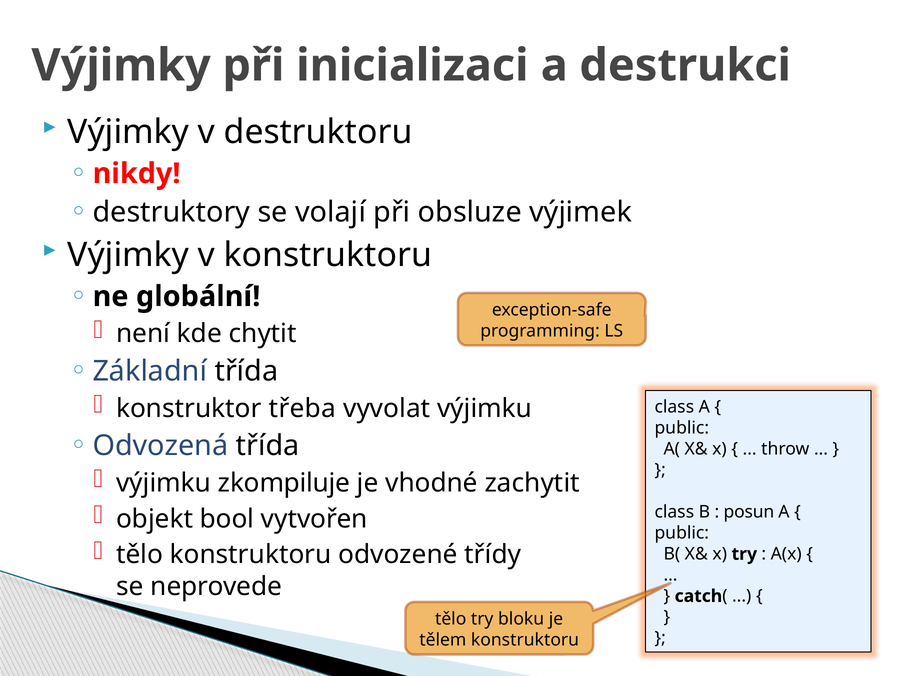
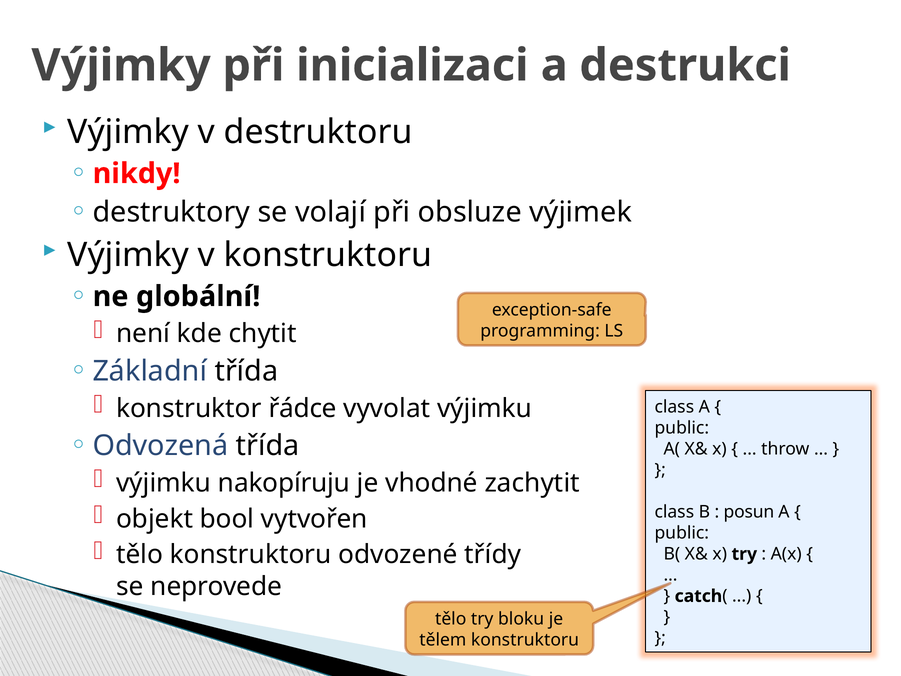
třeba: třeba -> řádce
zkompiluje: zkompiluje -> nakopíruju
